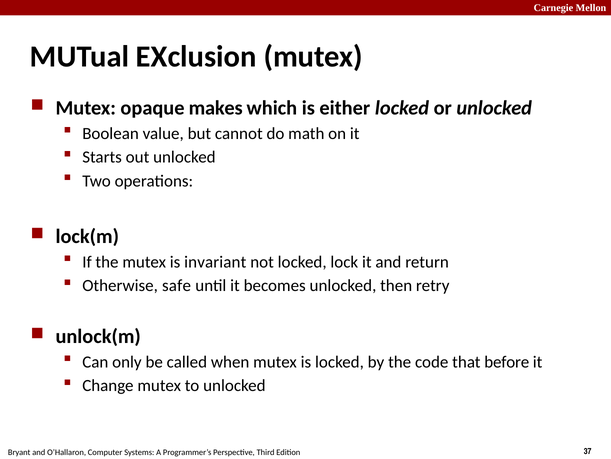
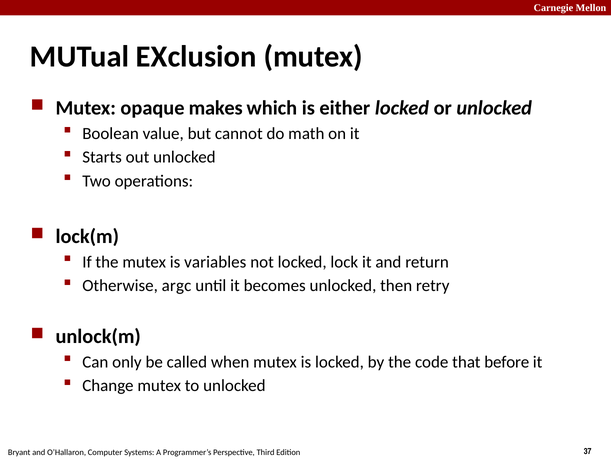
invariant: invariant -> variables
safe: safe -> argc
